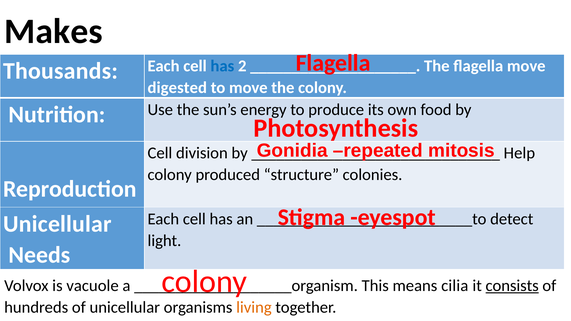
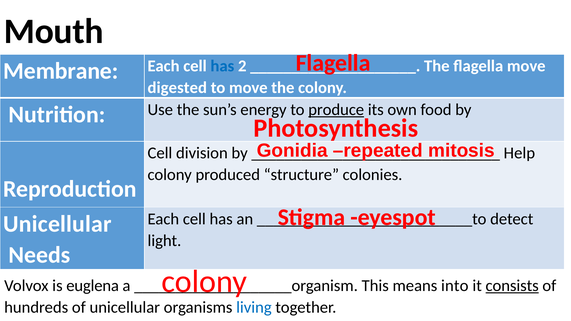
Makes: Makes -> Mouth
Thousands: Thousands -> Membrane
produce underline: none -> present
vacuole: vacuole -> euglena
cilia: cilia -> into
living colour: orange -> blue
